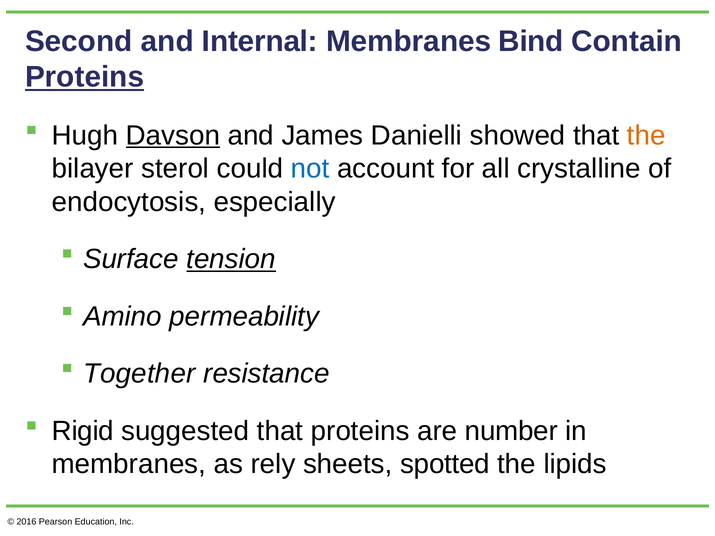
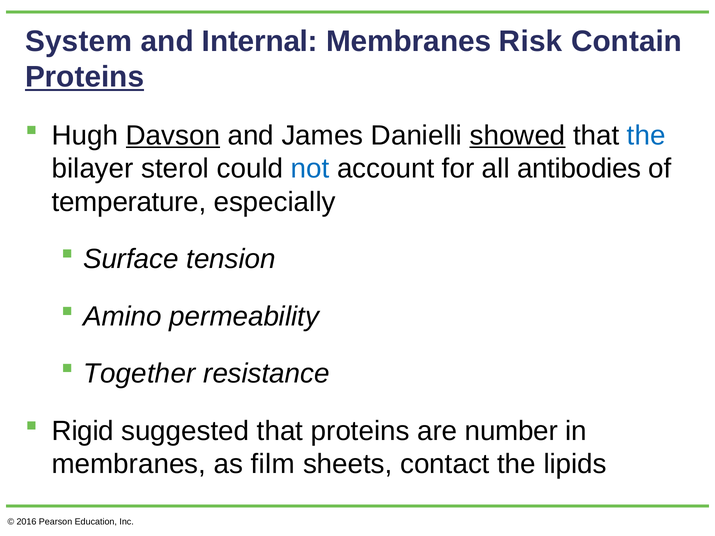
Second: Second -> System
Bind: Bind -> Risk
showed underline: none -> present
the at (646, 135) colour: orange -> blue
crystalline: crystalline -> antibodies
endocytosis: endocytosis -> temperature
tension underline: present -> none
rely: rely -> film
spotted: spotted -> contact
